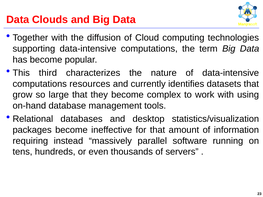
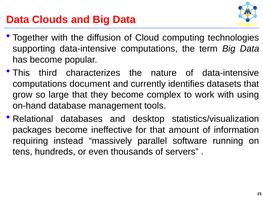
resources: resources -> document
